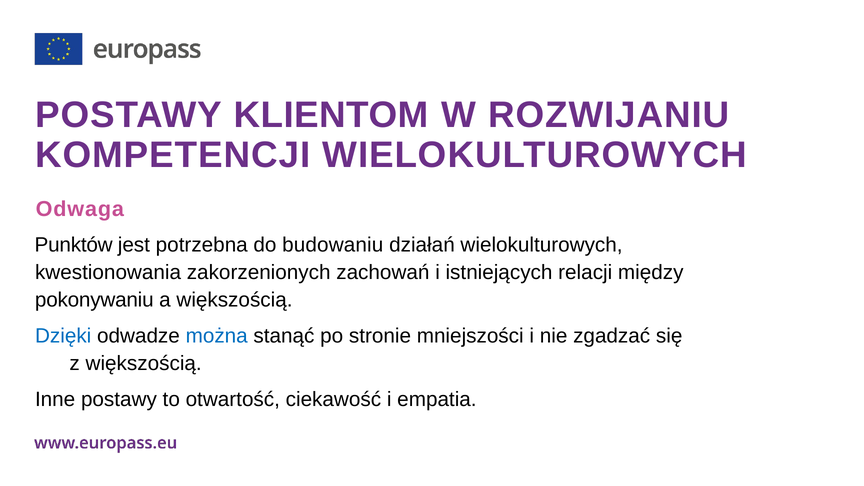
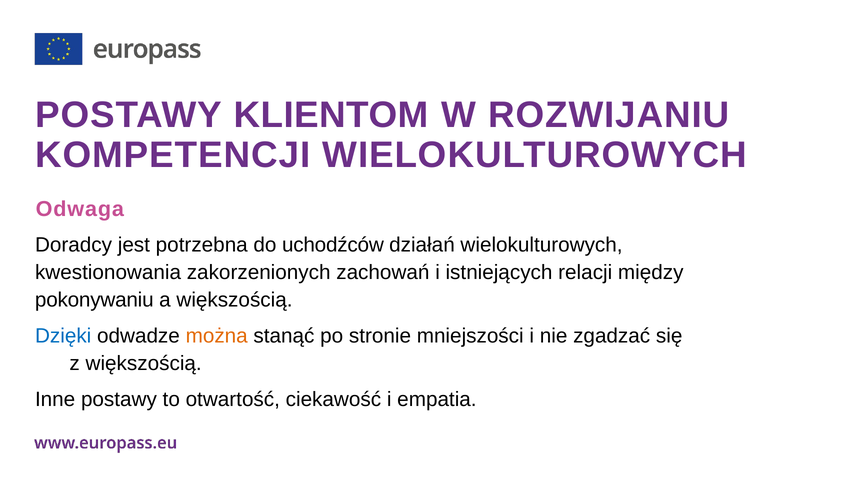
Punktów: Punktów -> Doradcy
budowaniu: budowaniu -> uchodźców
można colour: blue -> orange
